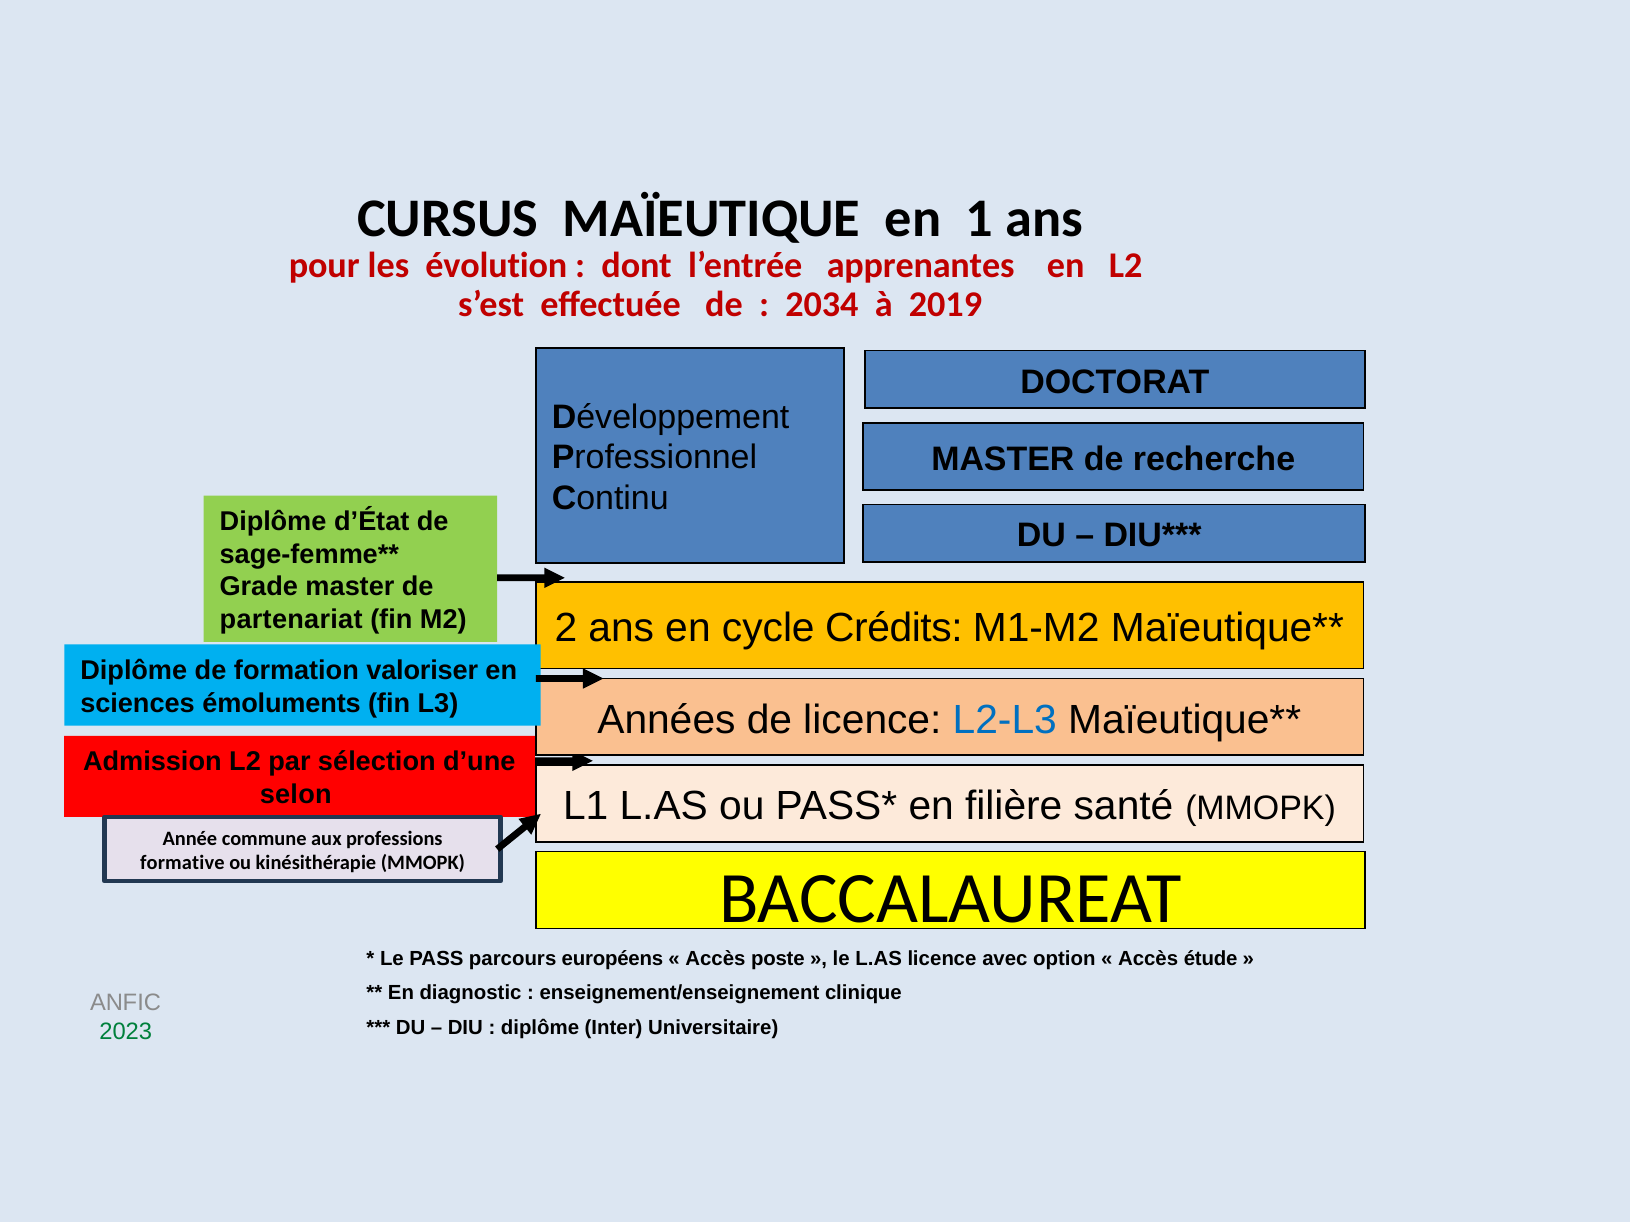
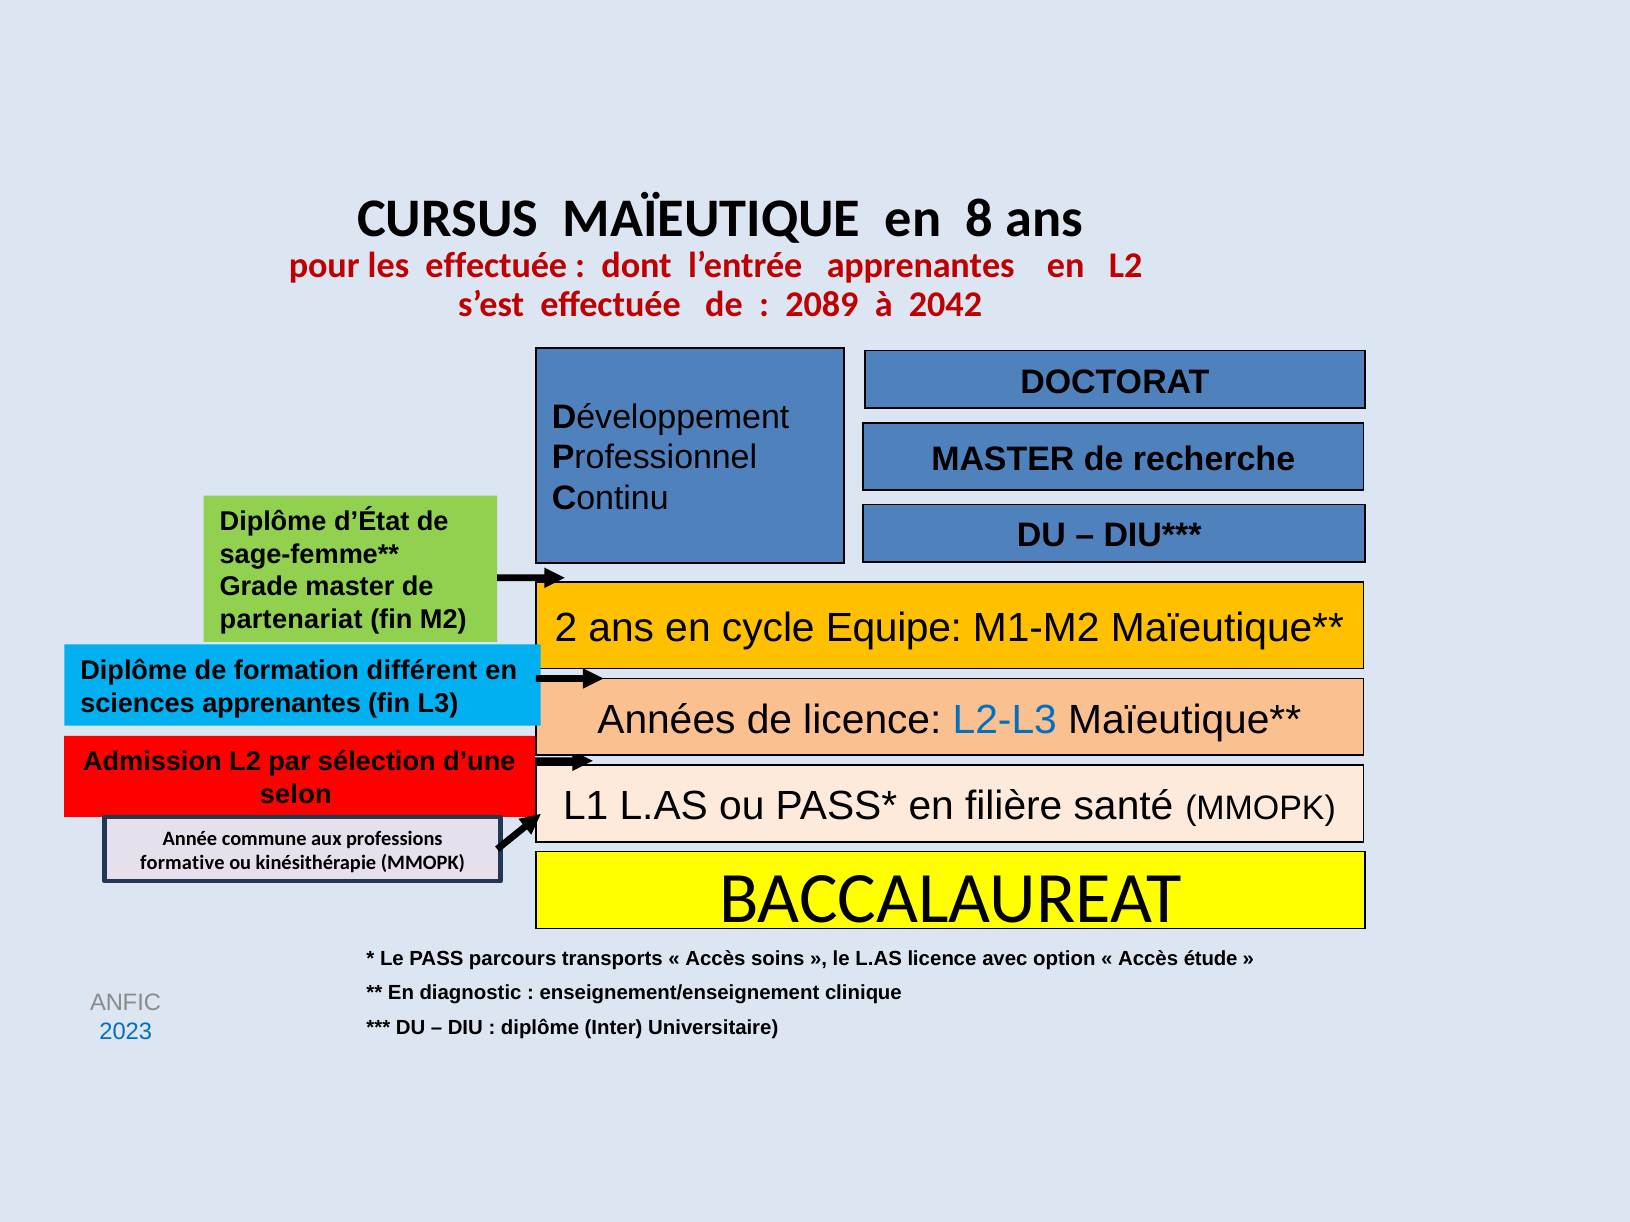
1: 1 -> 8
les évolution: évolution -> effectuée
2034: 2034 -> 2089
2019: 2019 -> 2042
Crédits: Crédits -> Equipe
valoriser: valoriser -> différent
sciences émoluments: émoluments -> apprenantes
européens: européens -> transports
poste: poste -> soins
2023 colour: green -> blue
